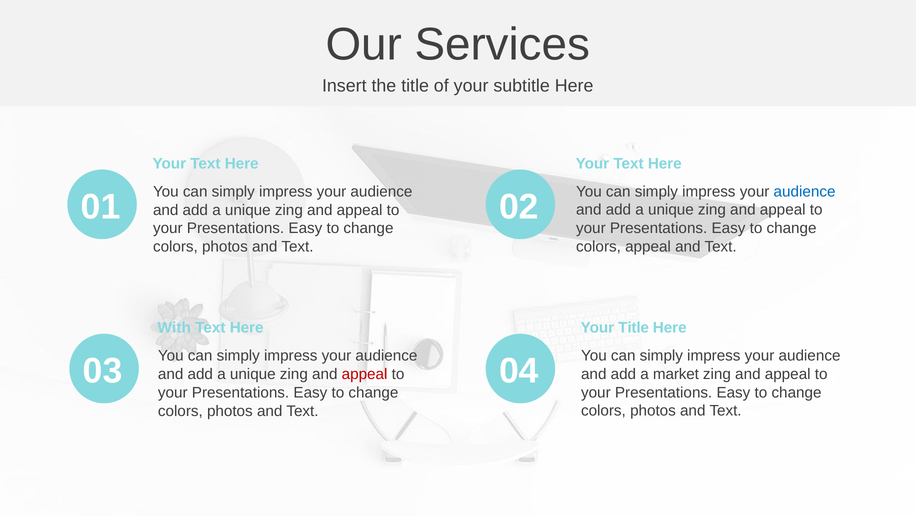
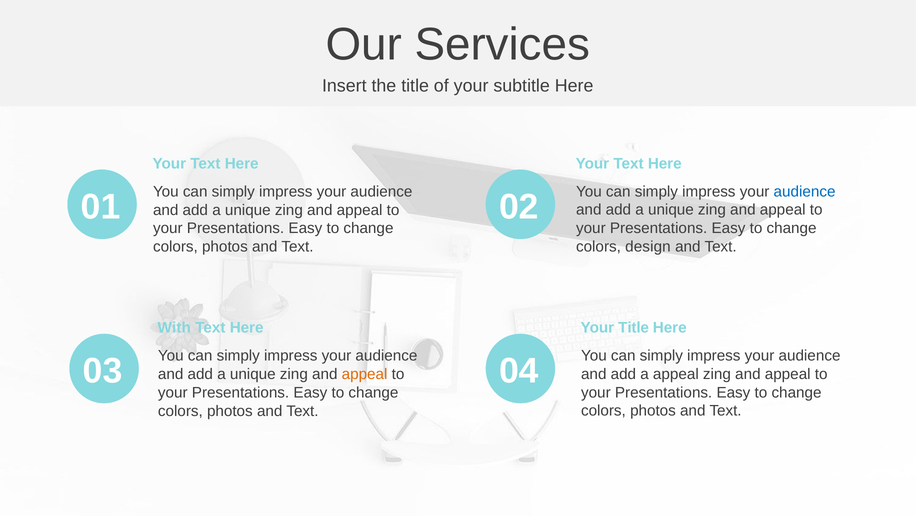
colors appeal: appeal -> design
a market: market -> appeal
appeal at (365, 374) colour: red -> orange
